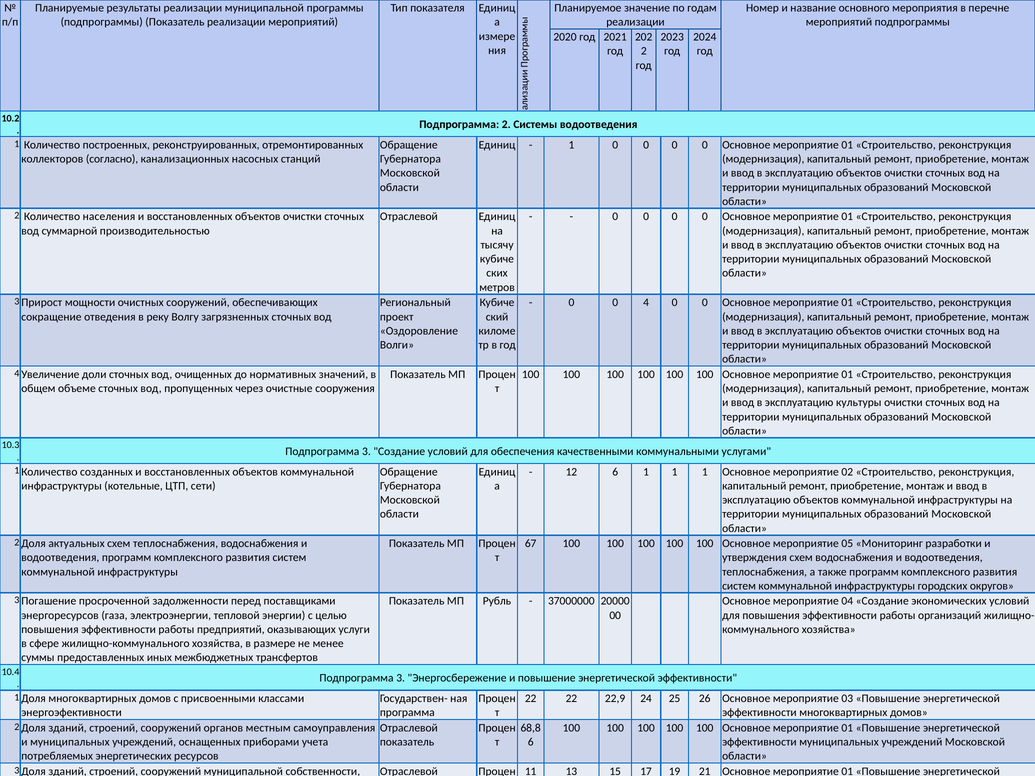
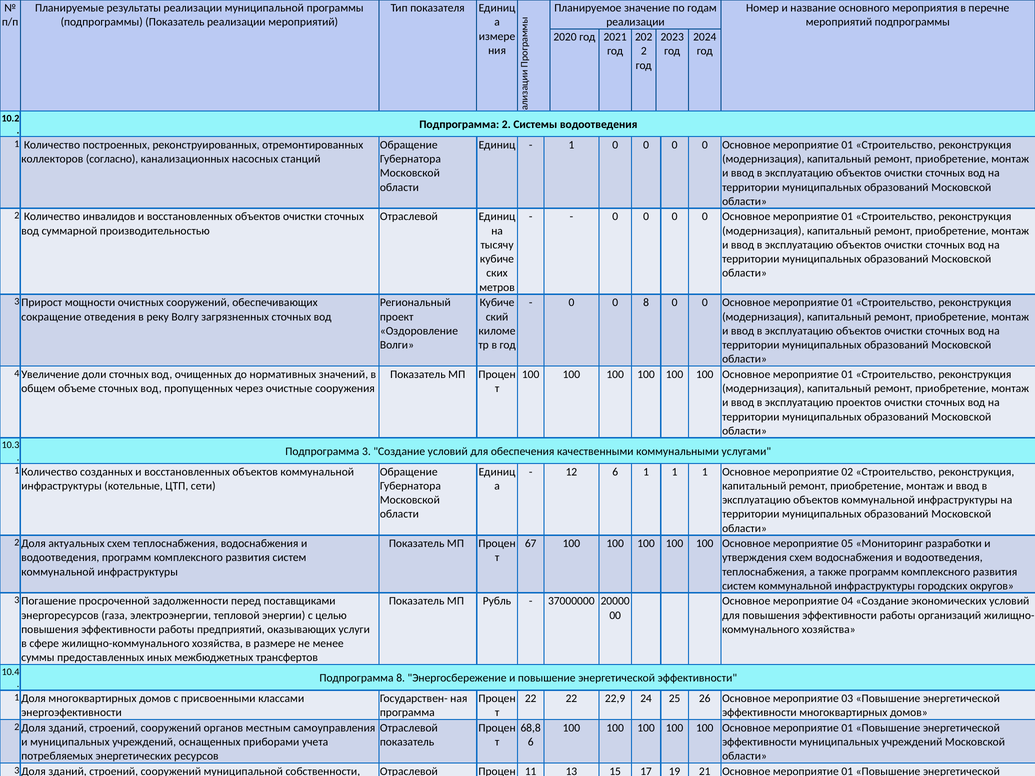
населения: населения -> инвалидов
0 4: 4 -> 8
культуры: культуры -> проектов
3 at (401, 678): 3 -> 8
